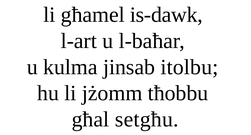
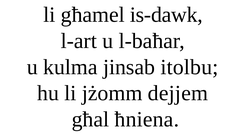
tħobbu: tħobbu -> dejjem
setgħu: setgħu -> ħniena
